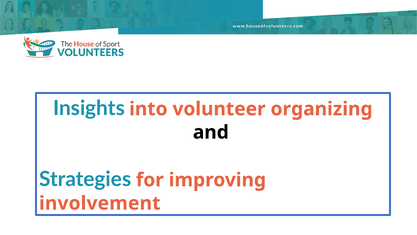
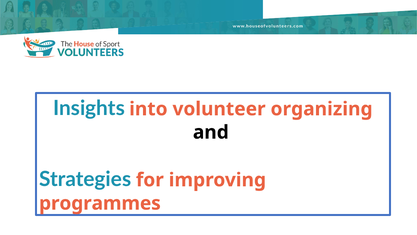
involvement: involvement -> programmes
